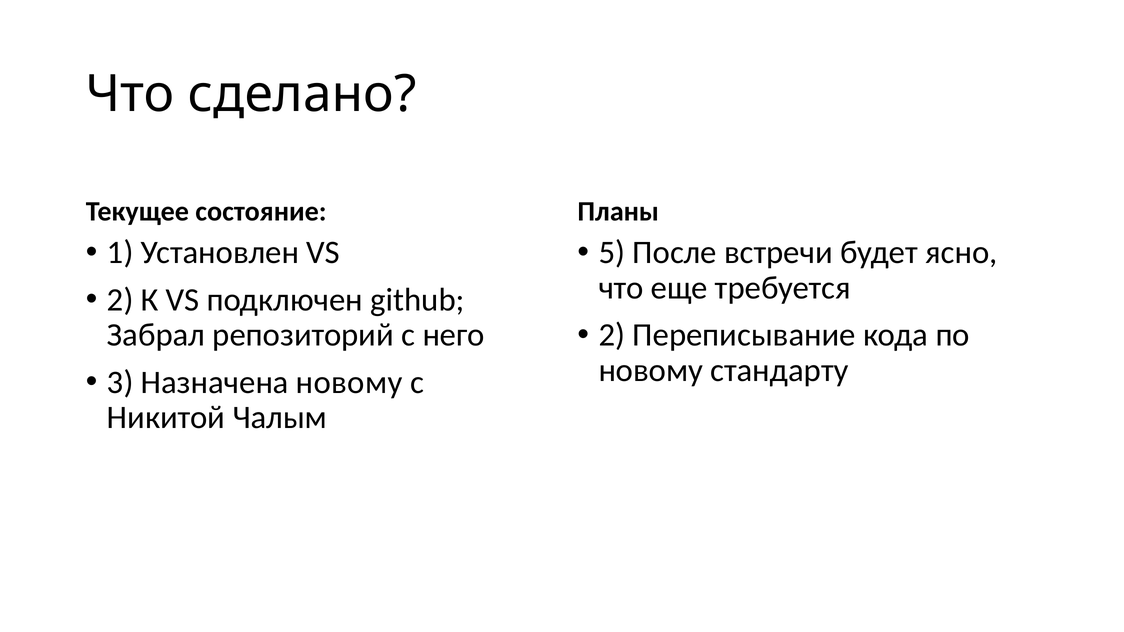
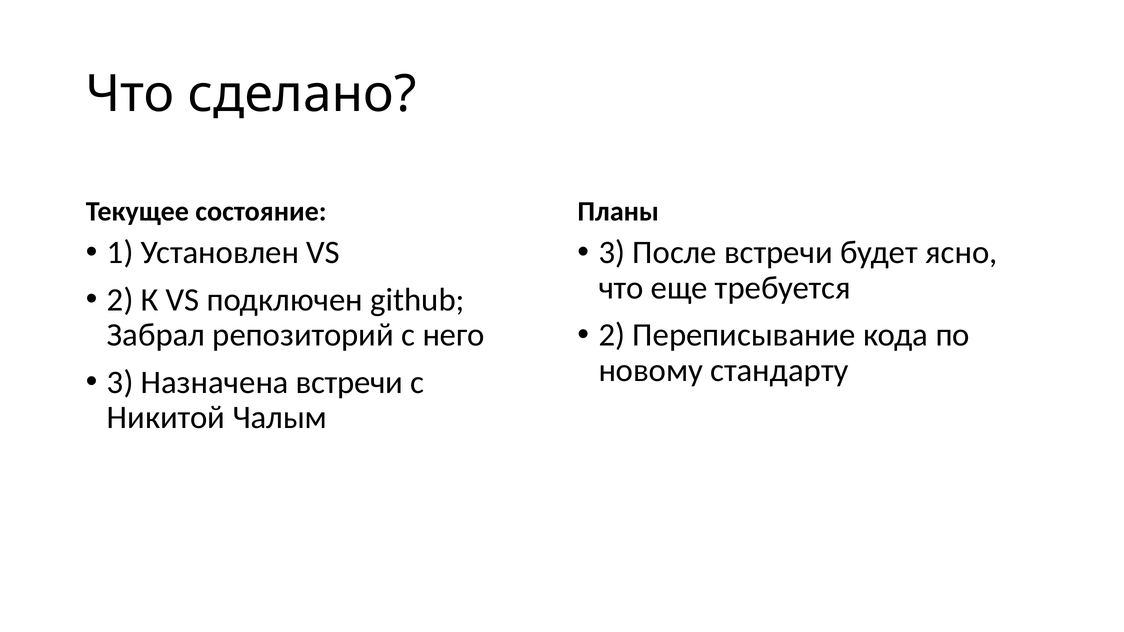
5 at (612, 253): 5 -> 3
Назначена новому: новому -> встречи
